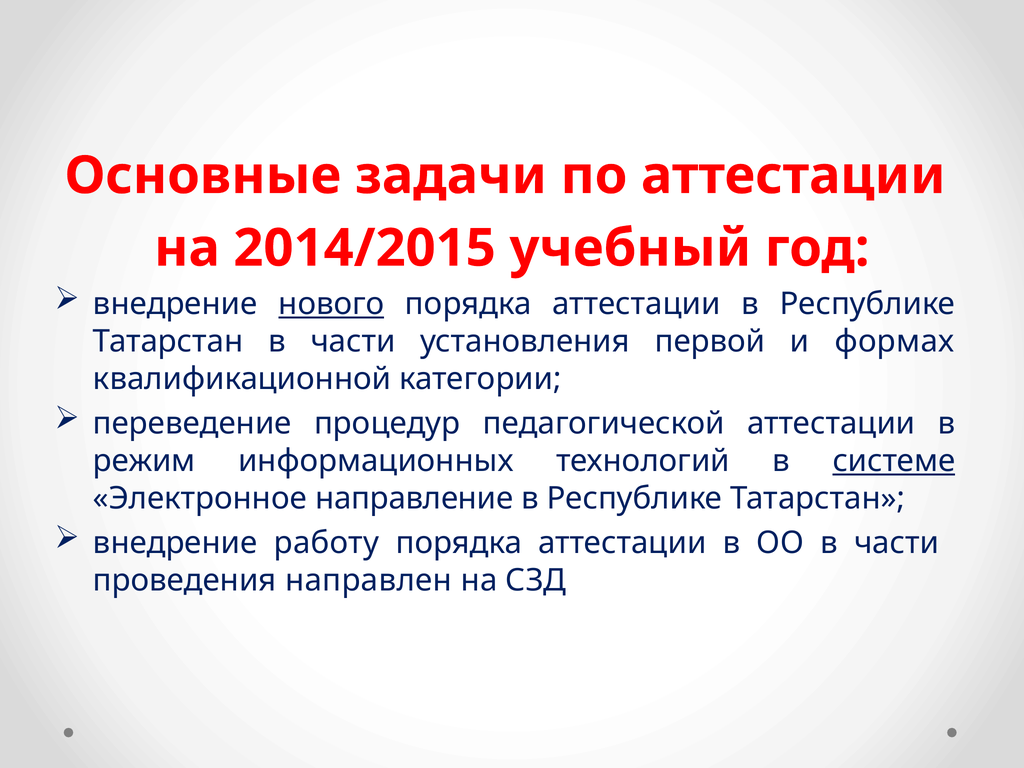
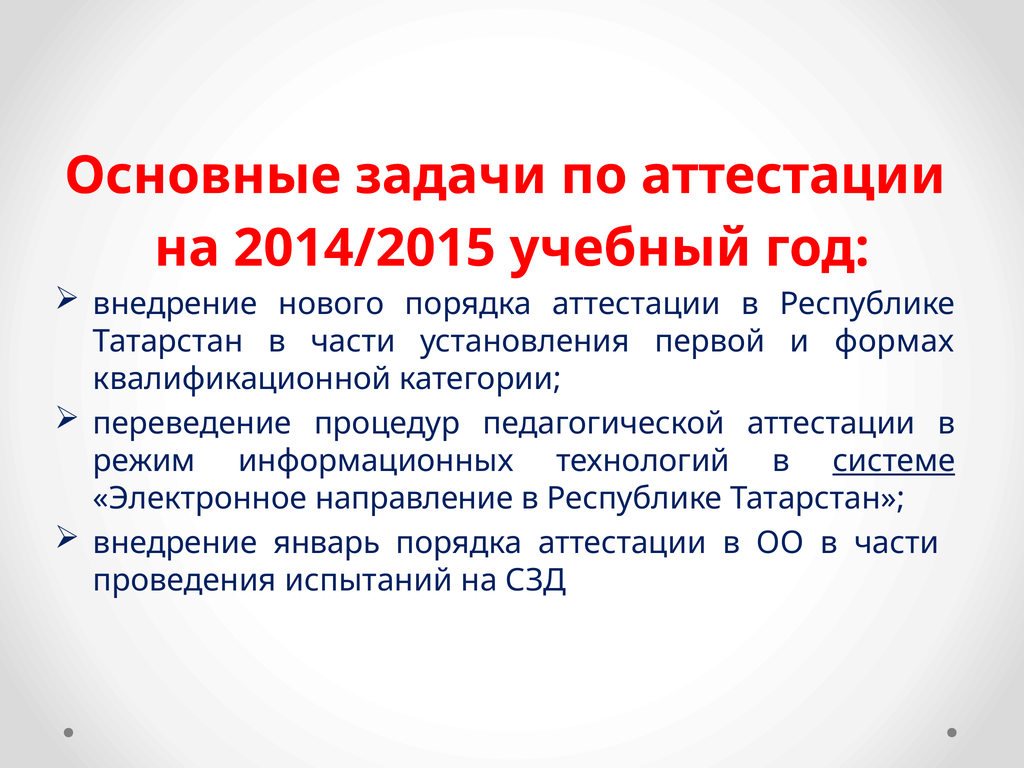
нового underline: present -> none
работу: работу -> январь
направлен: направлен -> испытаний
